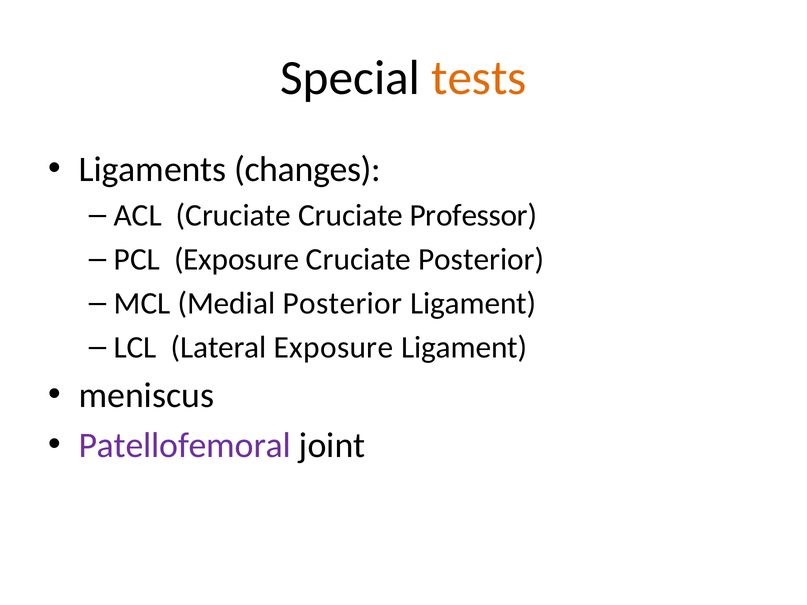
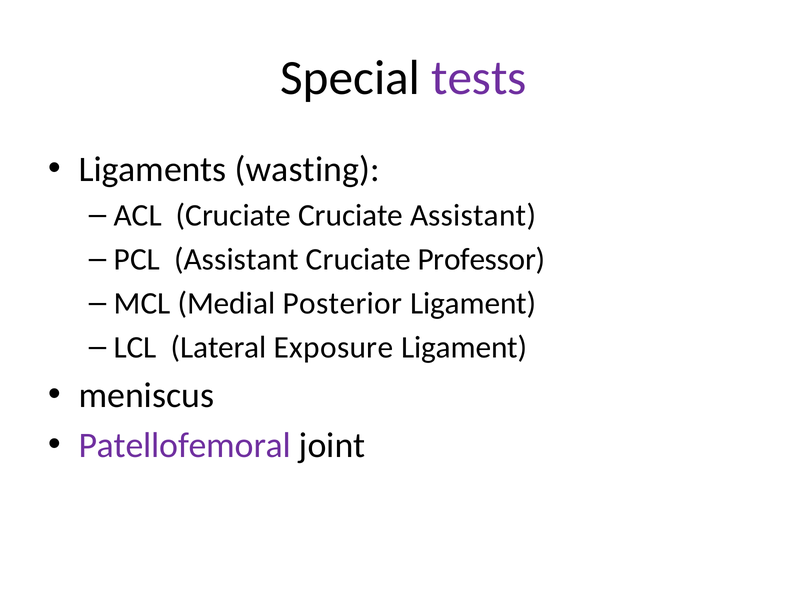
tests colour: orange -> purple
changes: changes -> wasting
Cruciate Professor: Professor -> Assistant
PCL Exposure: Exposure -> Assistant
Cruciate Posterior: Posterior -> Professor
